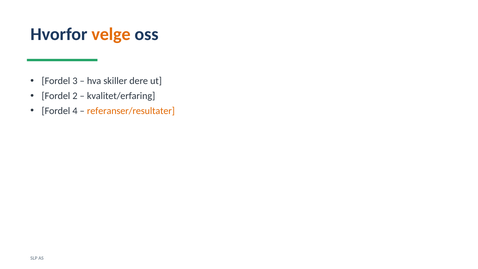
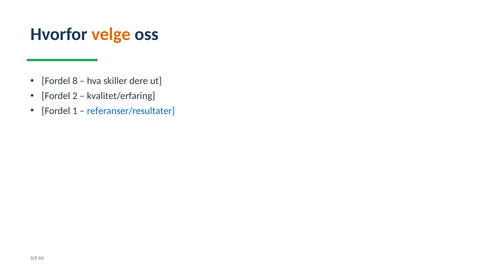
3: 3 -> 8
4: 4 -> 1
referanser/resultater colour: orange -> blue
